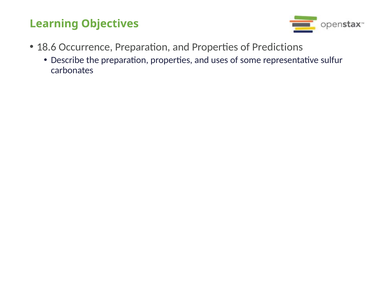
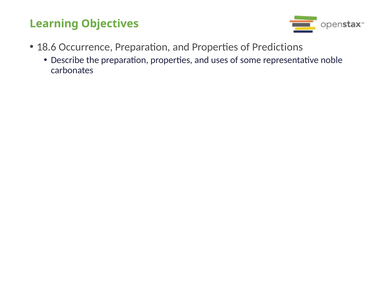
sulfur: sulfur -> noble
